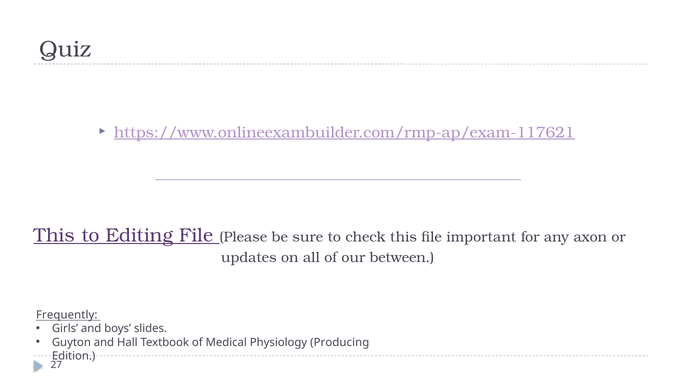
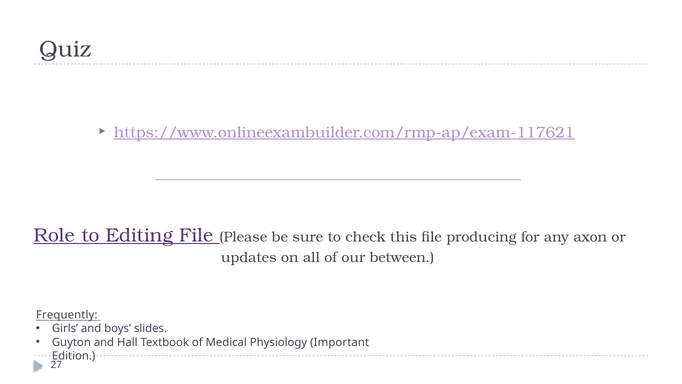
This at (54, 235): This -> Role
important: important -> producing
Producing: Producing -> Important
